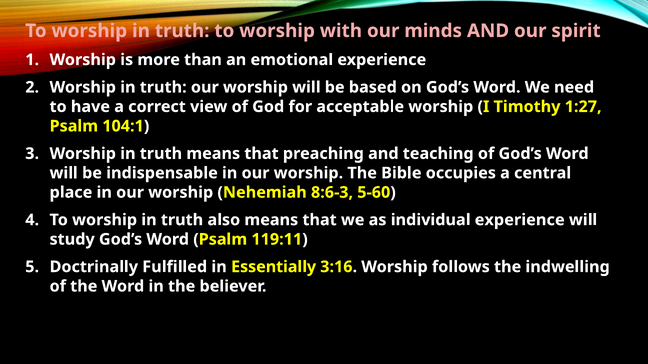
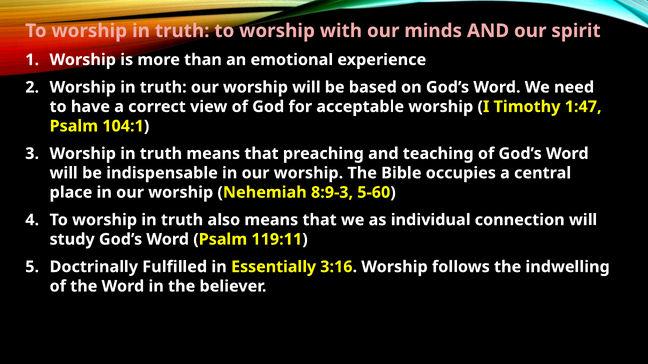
1:27: 1:27 -> 1:47
8:6-3: 8:6-3 -> 8:9-3
individual experience: experience -> connection
